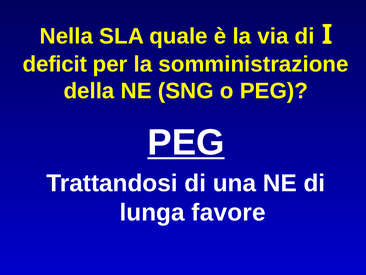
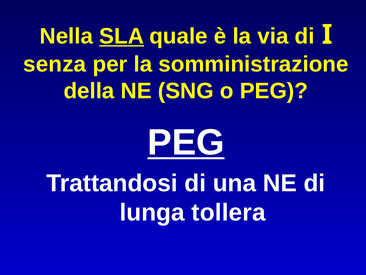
SLA underline: none -> present
deficit: deficit -> senza
favore: favore -> tollera
